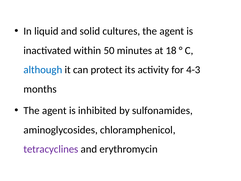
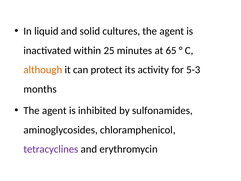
50: 50 -> 25
18: 18 -> 65
although colour: blue -> orange
4-3: 4-3 -> 5-3
